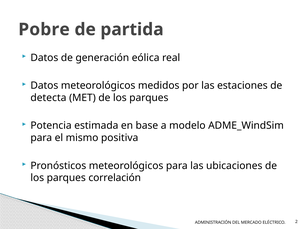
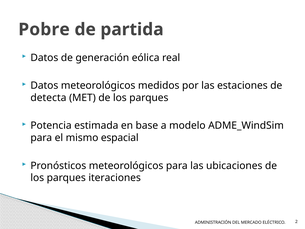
positiva: positiva -> espacial
correlación: correlación -> iteraciones
